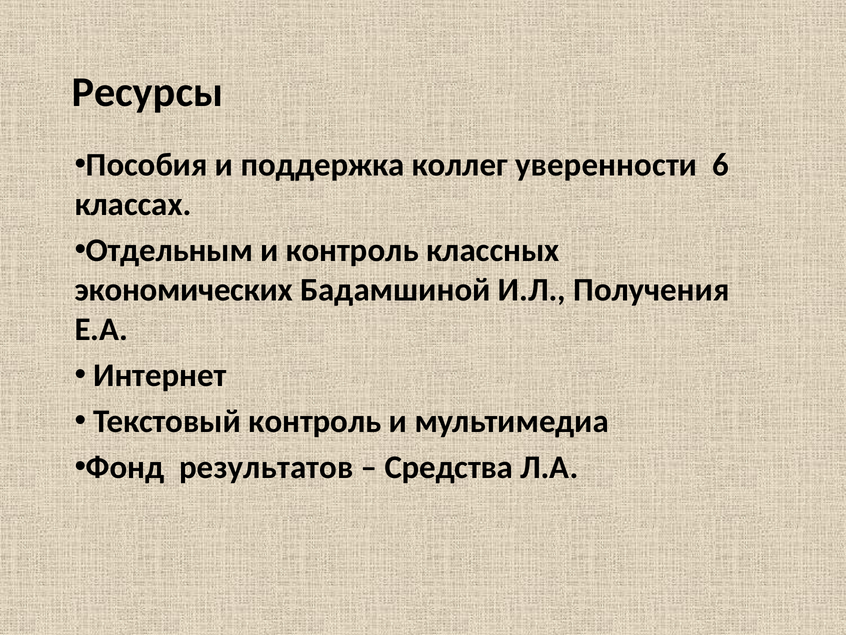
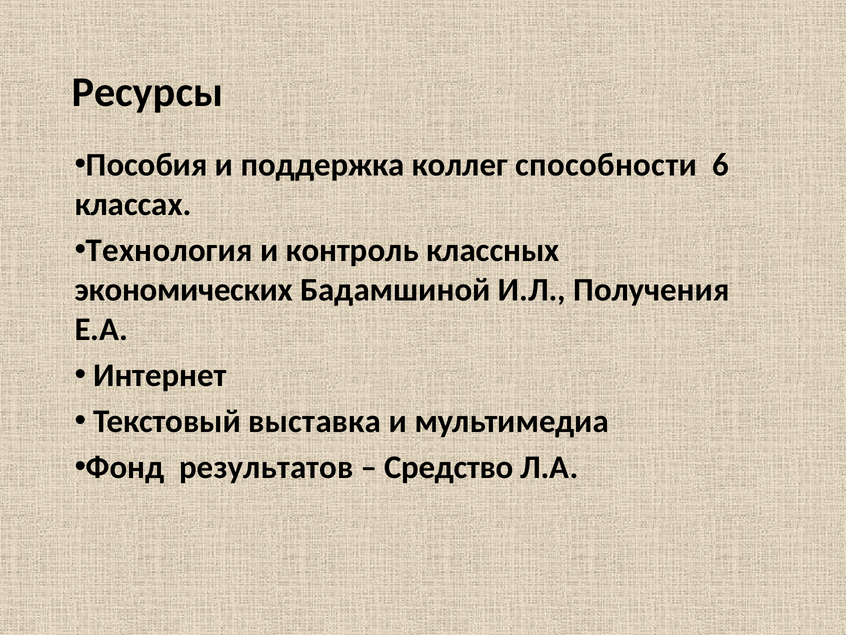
уверенности: уверенности -> способности
Отдельным: Отдельным -> Технология
Текстовый контроль: контроль -> выставка
Средства: Средства -> Средство
